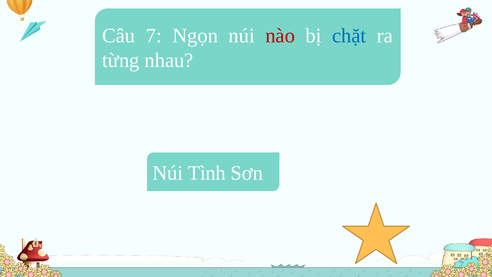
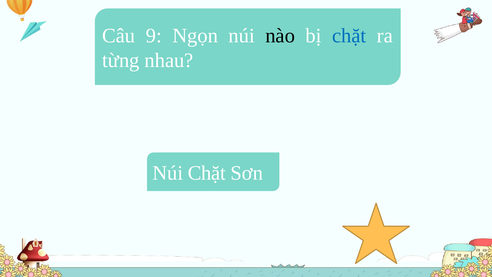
Câu 7: 7 -> 9
nào colour: red -> black
Núi Tình: Tình -> Chặt
